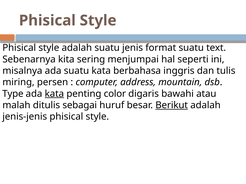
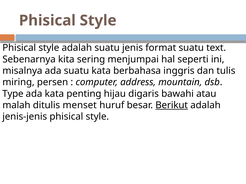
kata at (54, 94) underline: present -> none
color: color -> hijau
sebagai: sebagai -> menset
